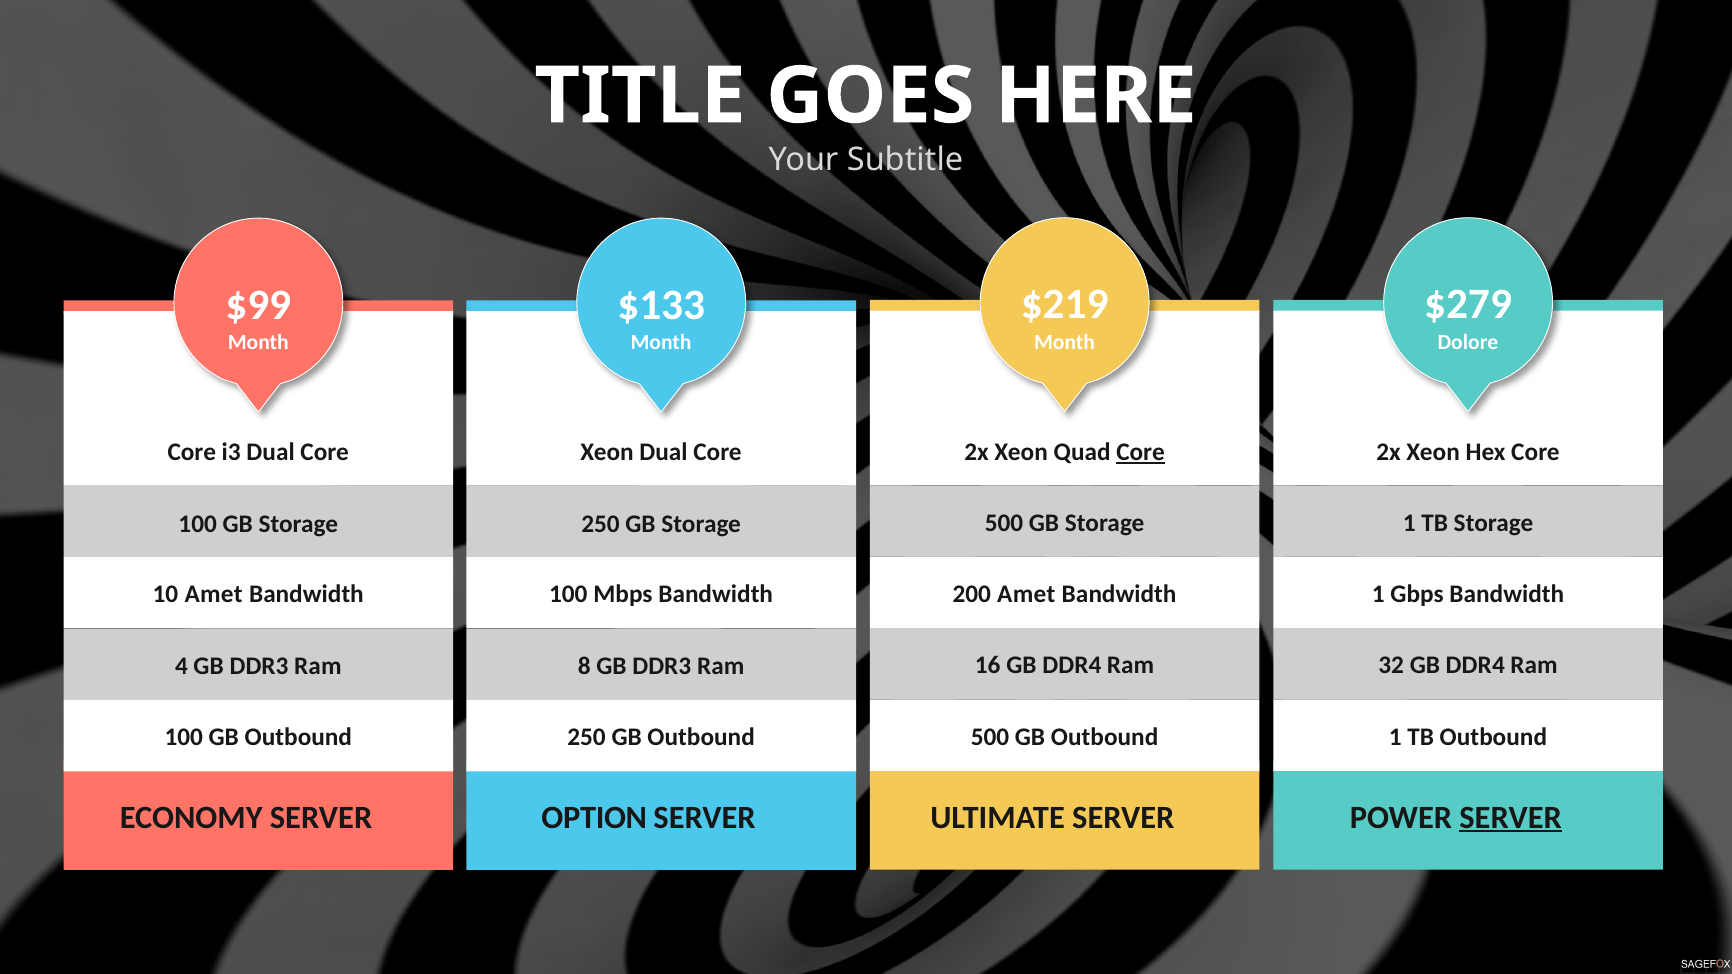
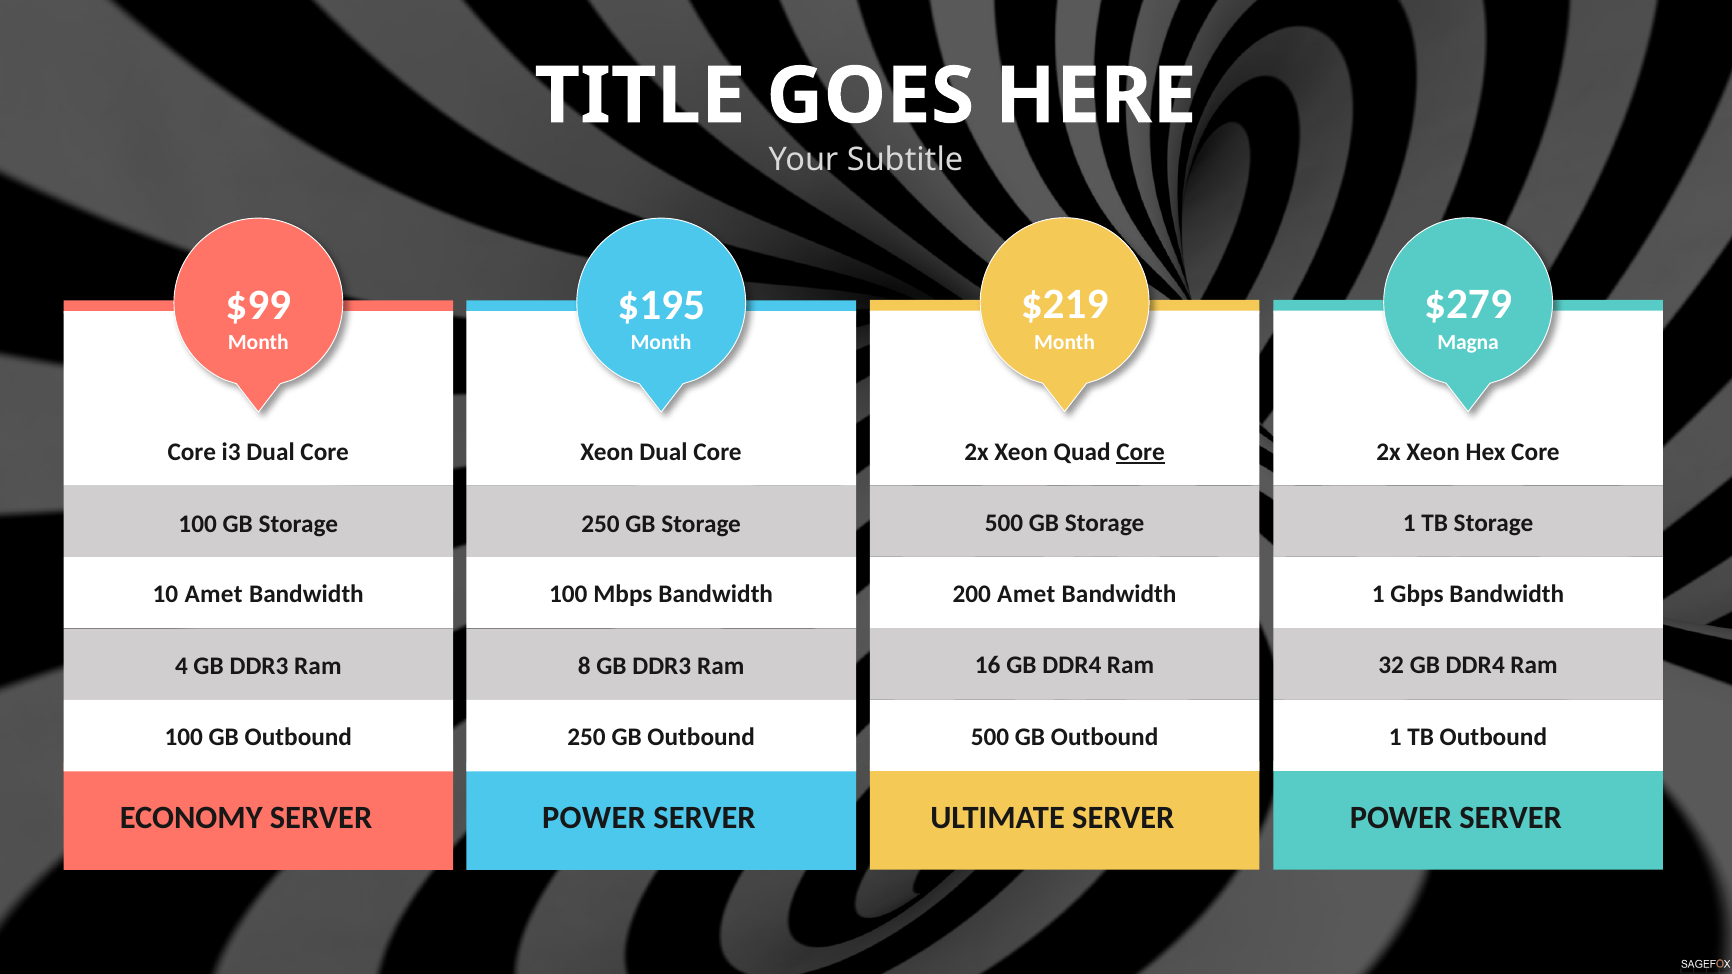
$133: $133 -> $195
Dolore: Dolore -> Magna
SERVER at (1511, 818) underline: present -> none
OPTION at (594, 818): OPTION -> POWER
